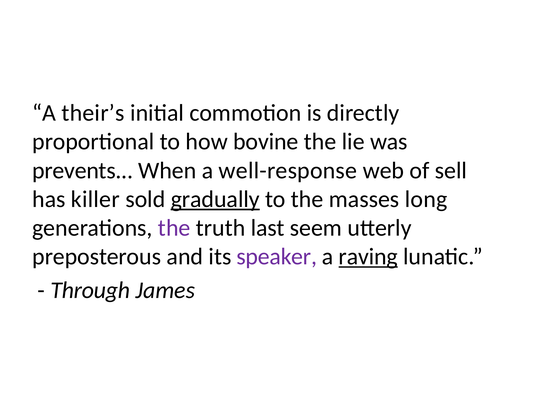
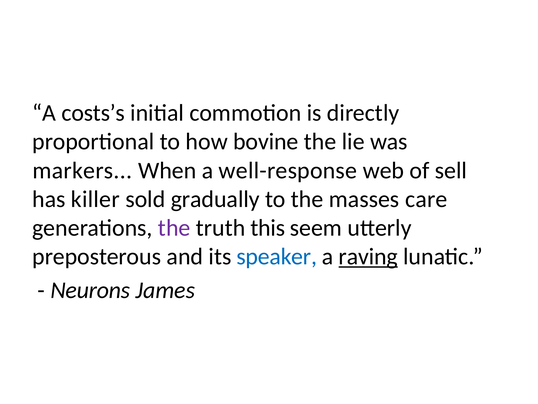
their’s: their’s -> costs’s
prevents: prevents -> markers
gradually underline: present -> none
long: long -> care
last: last -> this
speaker colour: purple -> blue
Through: Through -> Neurons
